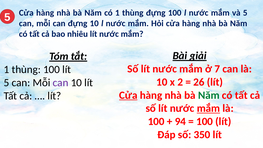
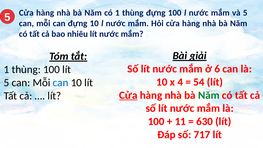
7: 7 -> 6
2: 2 -> 4
26: 26 -> 54
can at (61, 83) colour: purple -> blue
mắm at (208, 108) underline: present -> none
94: 94 -> 11
100 at (205, 121): 100 -> 630
350: 350 -> 717
